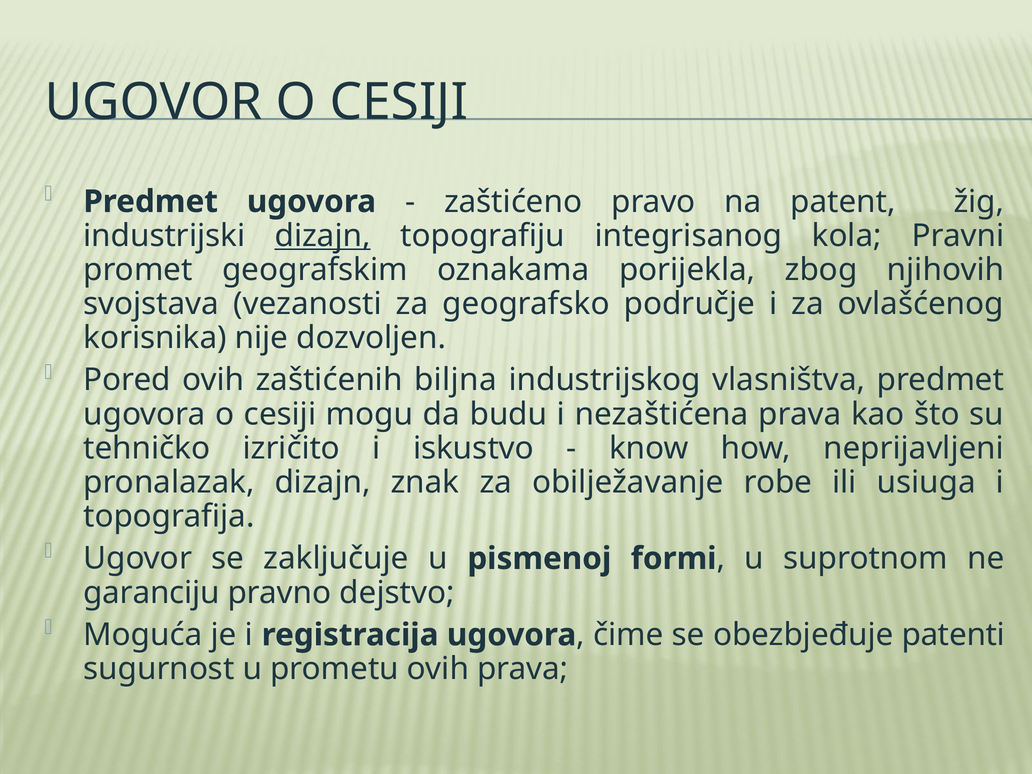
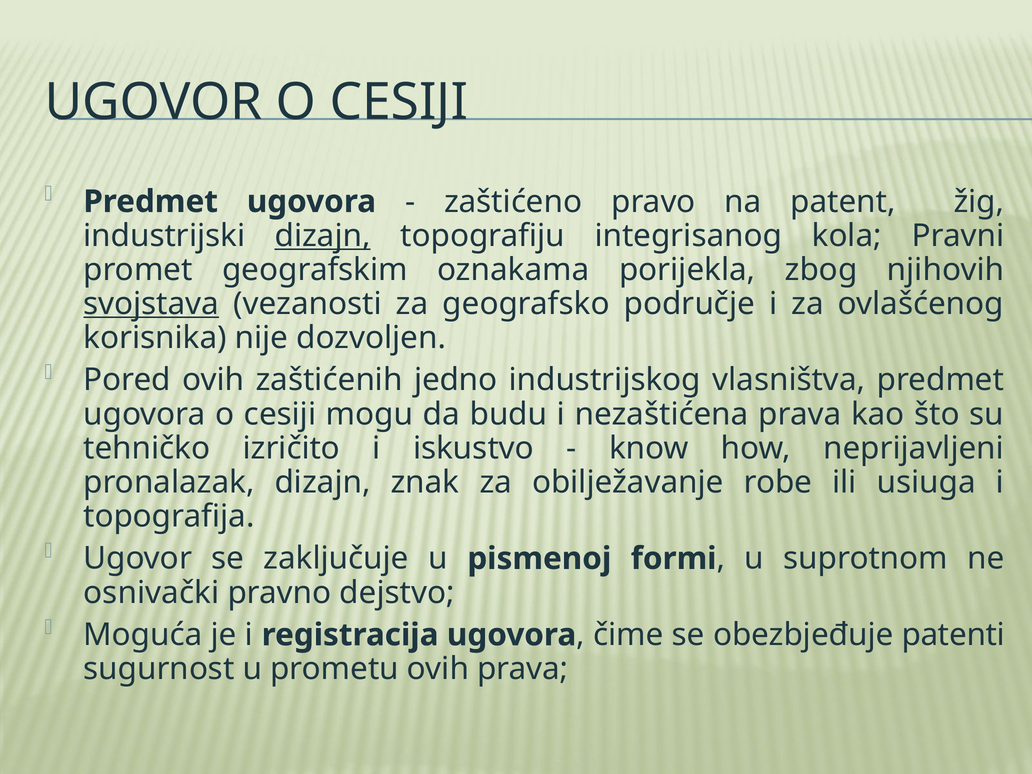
svojstava underline: none -> present
biljna: biljna -> jedno
garanciju: garanciju -> osnivački
